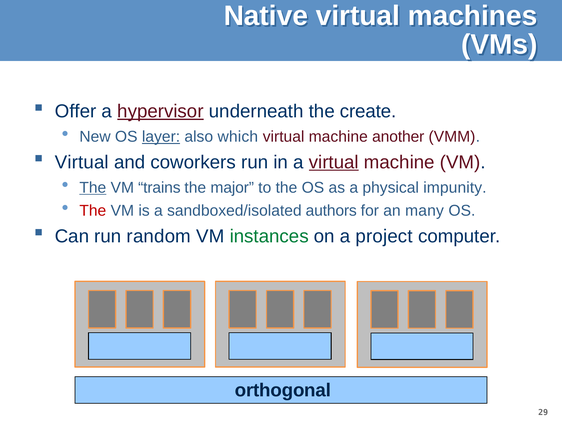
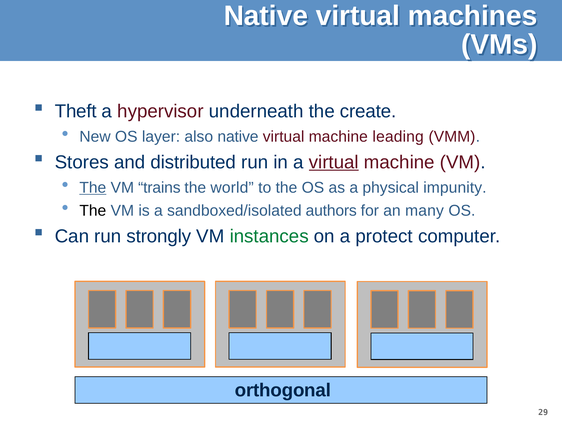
Offer: Offer -> Theft
hypervisor underline: present -> none
layer underline: present -> none
also which: which -> native
another: another -> leading
Virtual at (82, 162): Virtual -> Stores
coworkers: coworkers -> distributed
major: major -> world
The at (93, 210) colour: red -> black
random: random -> strongly
project: project -> protect
